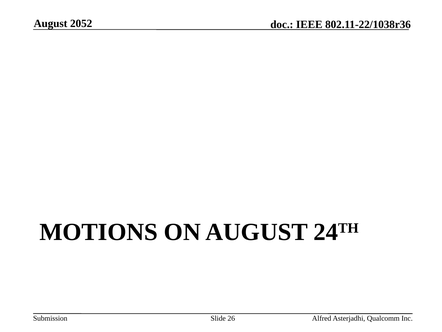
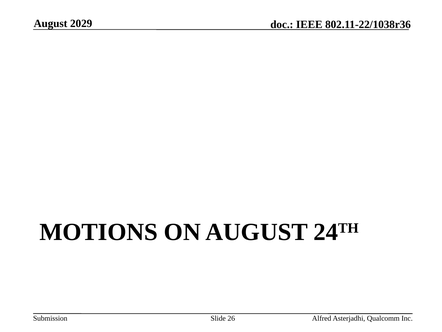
2052: 2052 -> 2029
